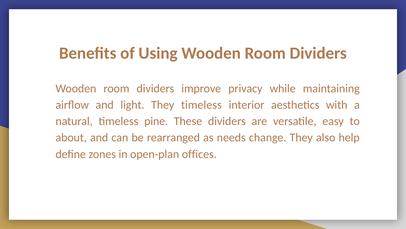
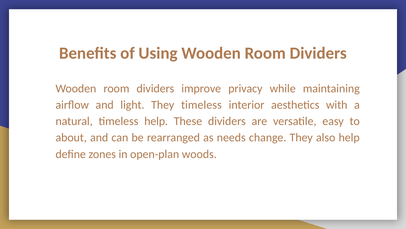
timeless pine: pine -> help
offices: offices -> woods
